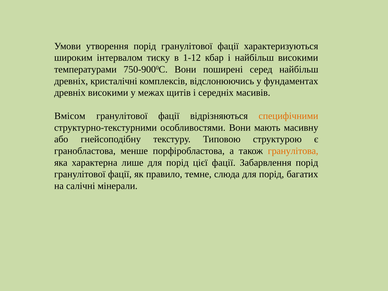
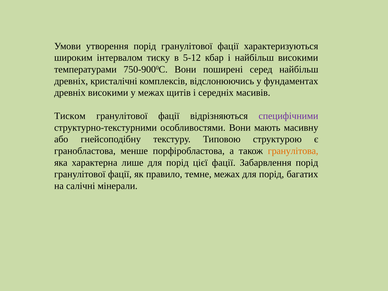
1-12: 1-12 -> 5-12
Вмісом: Вмісом -> Тиском
специфічними colour: orange -> purple
темне слюда: слюда -> межах
